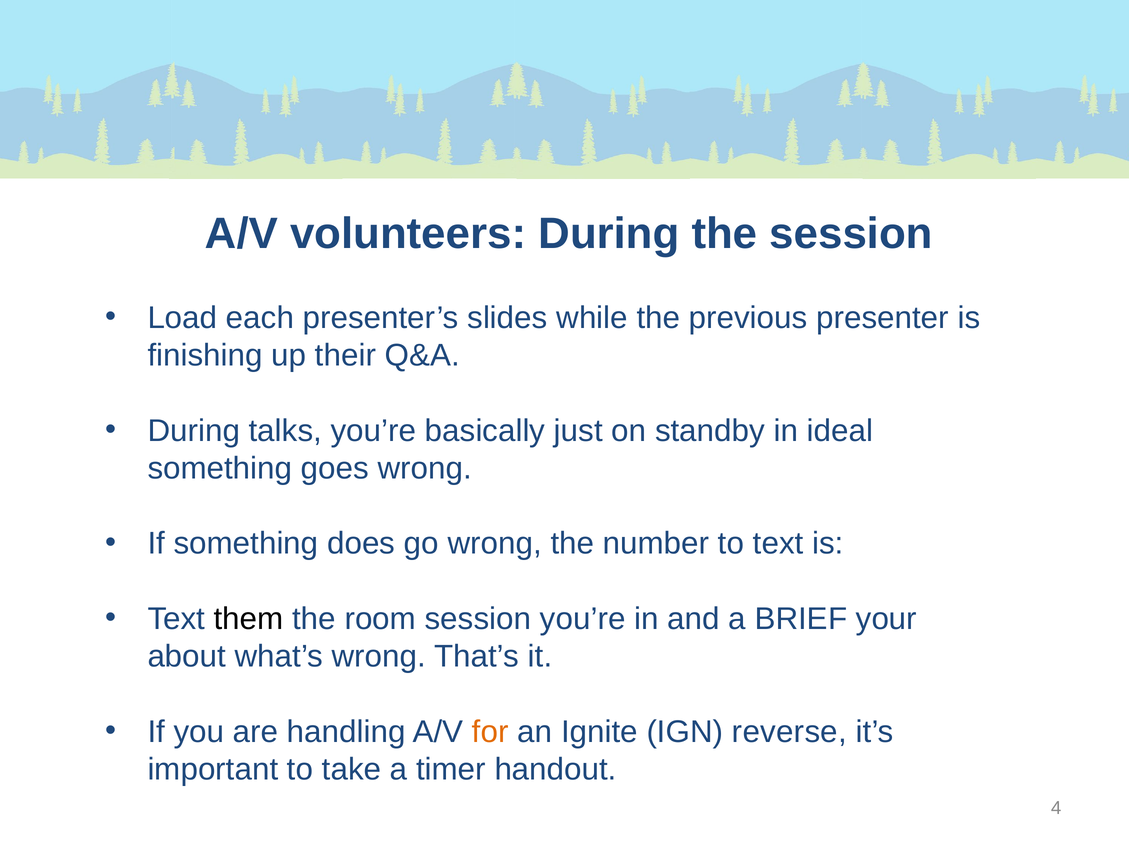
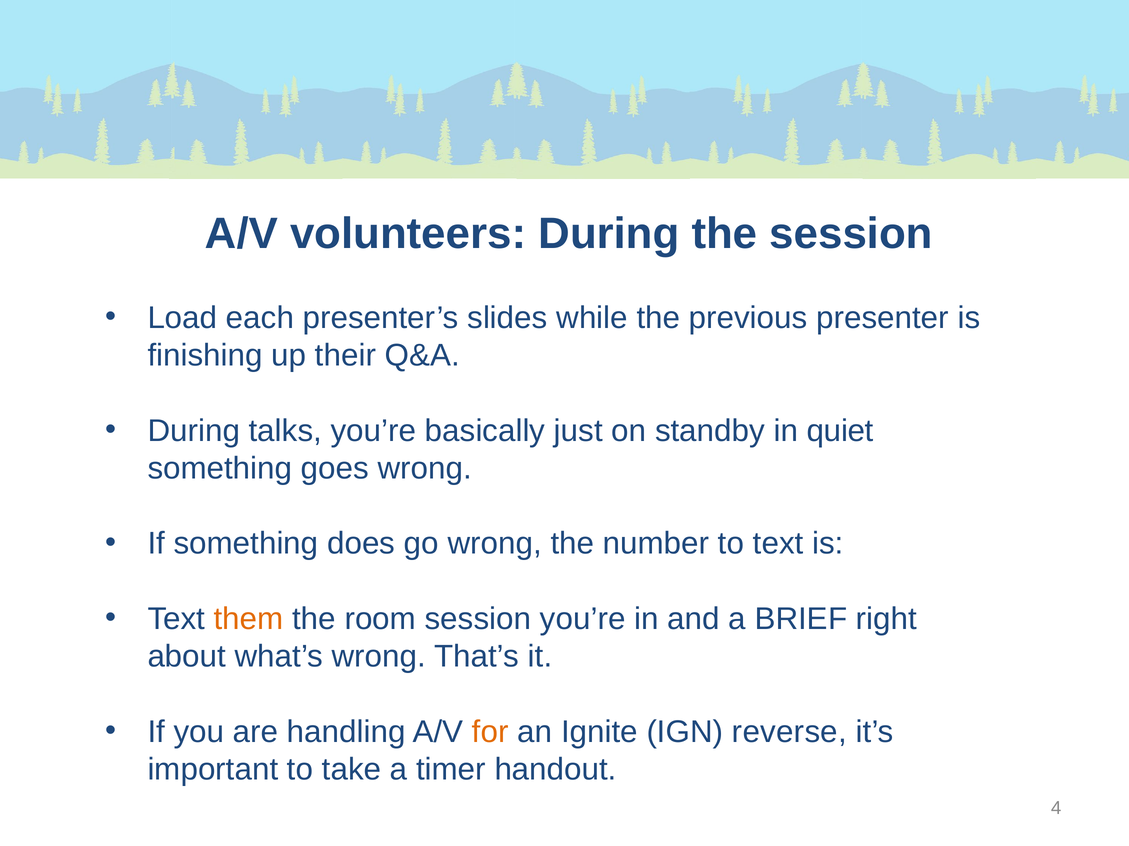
ideal: ideal -> quiet
them colour: black -> orange
your: your -> right
